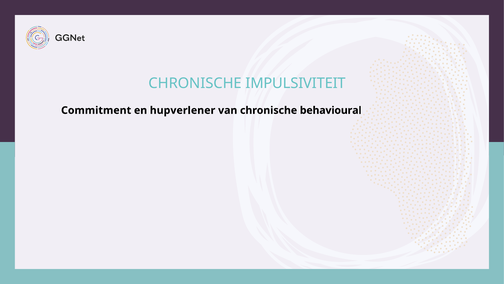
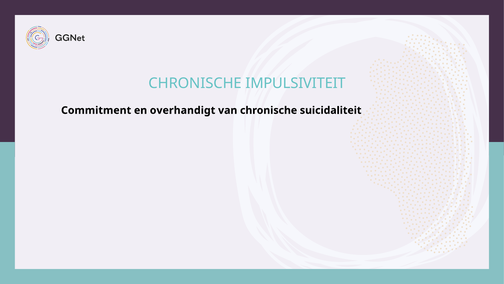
hupverlener: hupverlener -> overhandigt
behavioural: behavioural -> suicidaliteit
